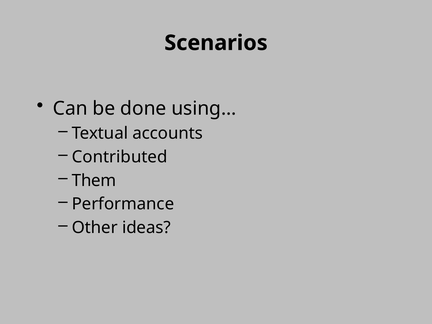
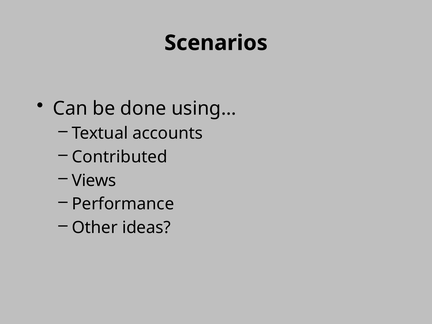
Them: Them -> Views
